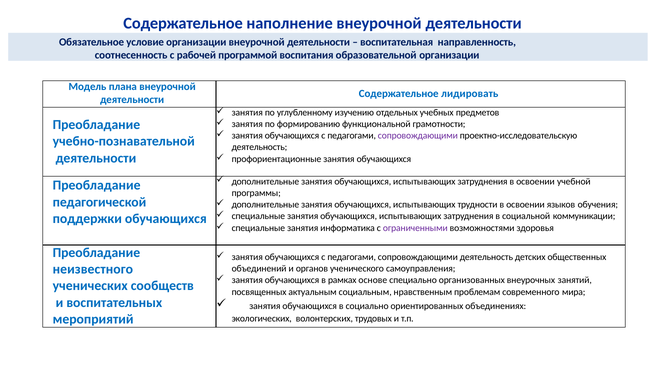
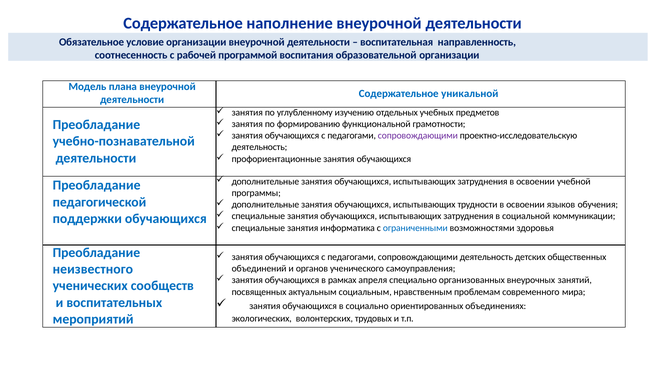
лидировать: лидировать -> уникальной
ограниченными colour: purple -> blue
основе: основе -> апреля
